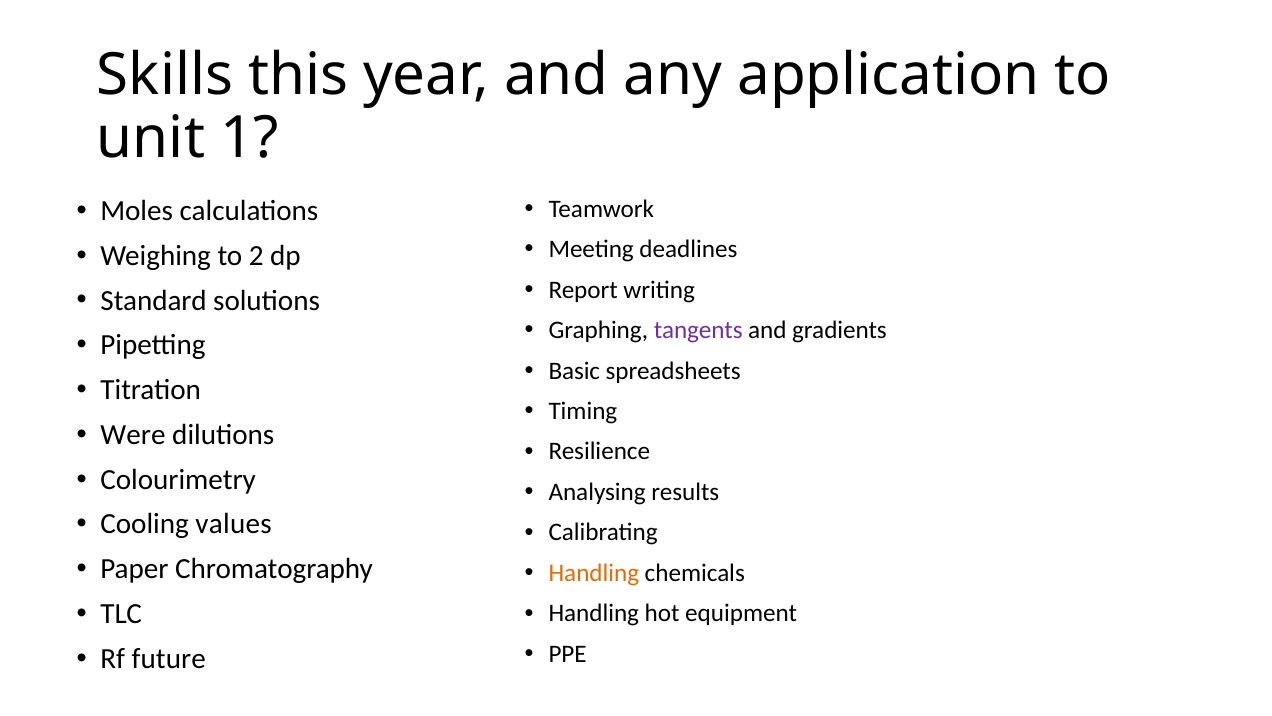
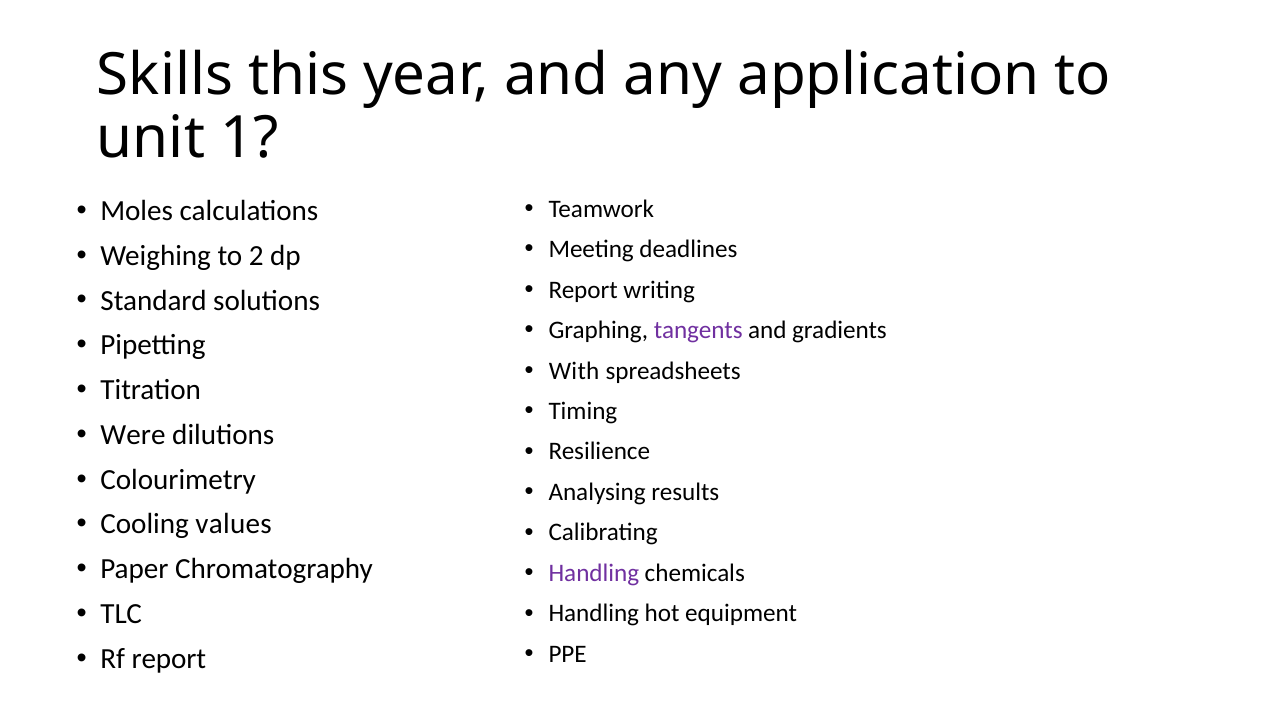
Basic: Basic -> With
Handling at (594, 573) colour: orange -> purple
Rf future: future -> report
